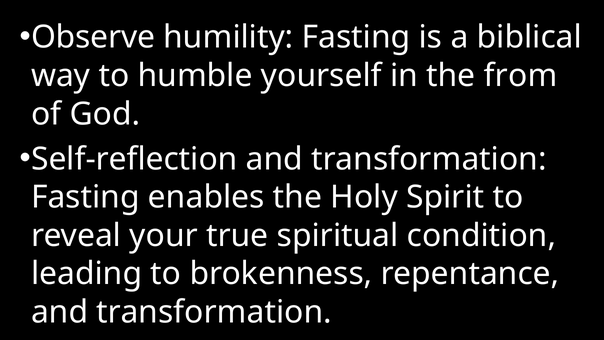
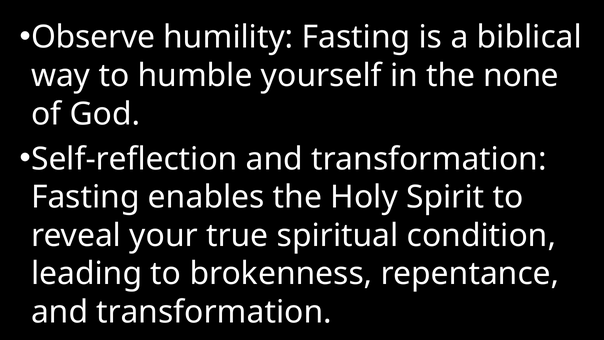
from: from -> none
